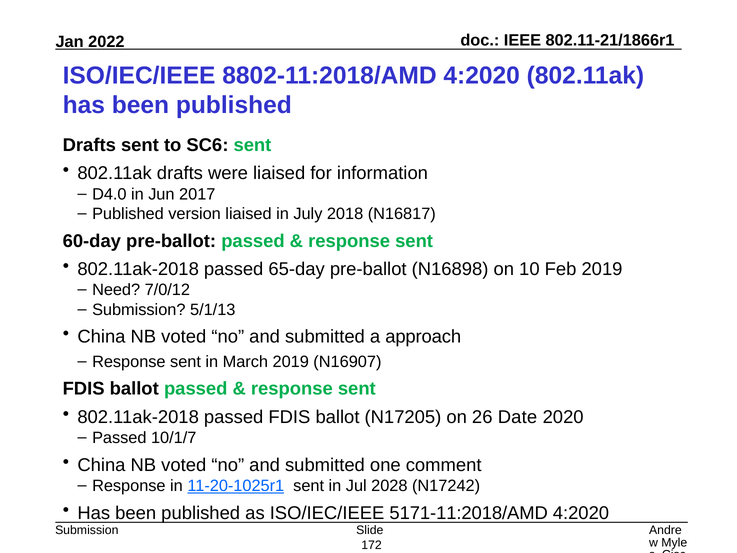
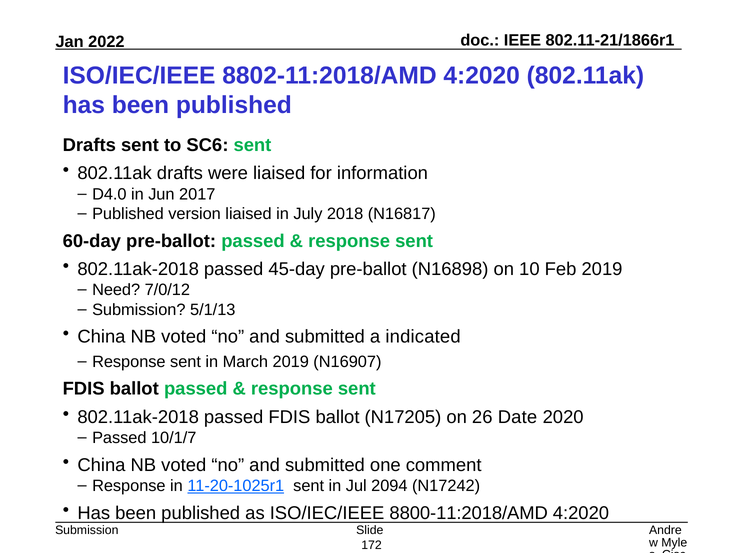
65-day: 65-day -> 45-day
approach: approach -> indicated
2028: 2028 -> 2094
5171-11:2018/AMD: 5171-11:2018/AMD -> 8800-11:2018/AMD
